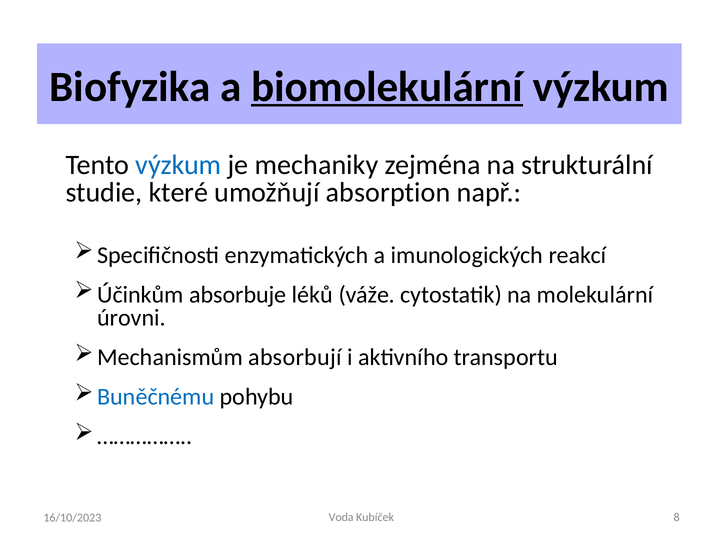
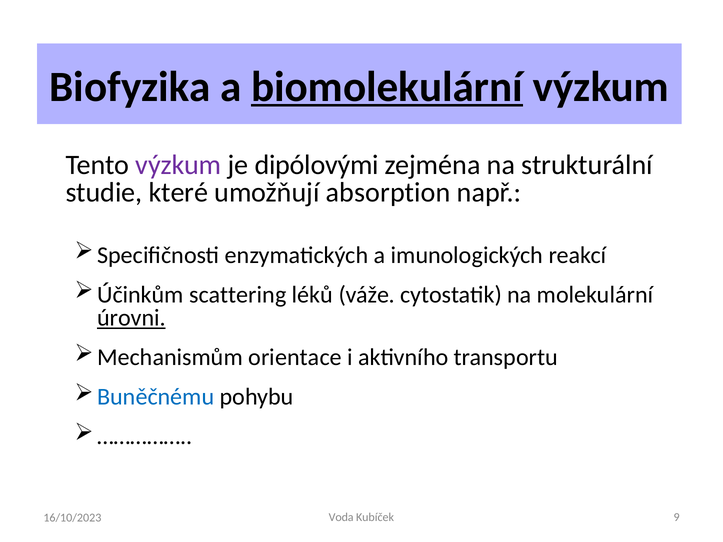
výzkum at (178, 165) colour: blue -> purple
mechaniky: mechaniky -> dipólovými
absorbuje: absorbuje -> scattering
úrovni underline: none -> present
absorbují: absorbují -> orientace
8: 8 -> 9
